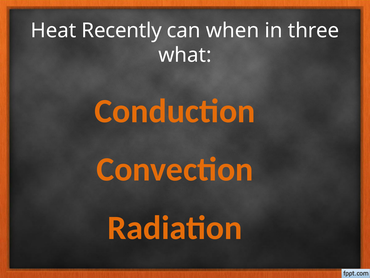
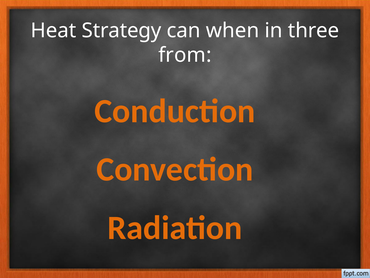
Recently: Recently -> Strategy
what: what -> from
